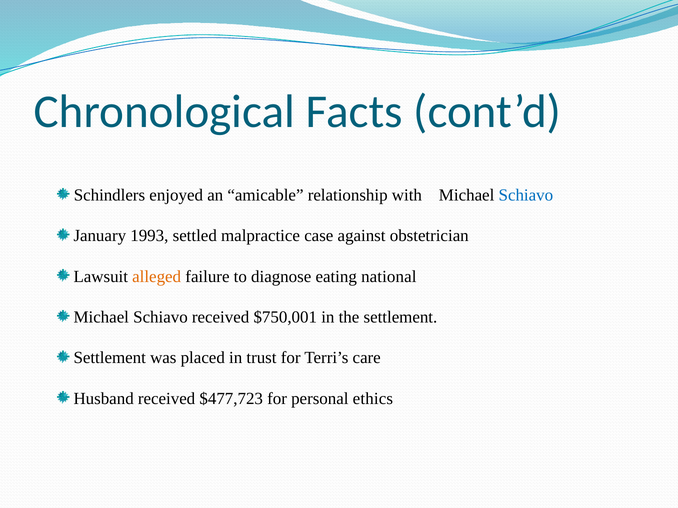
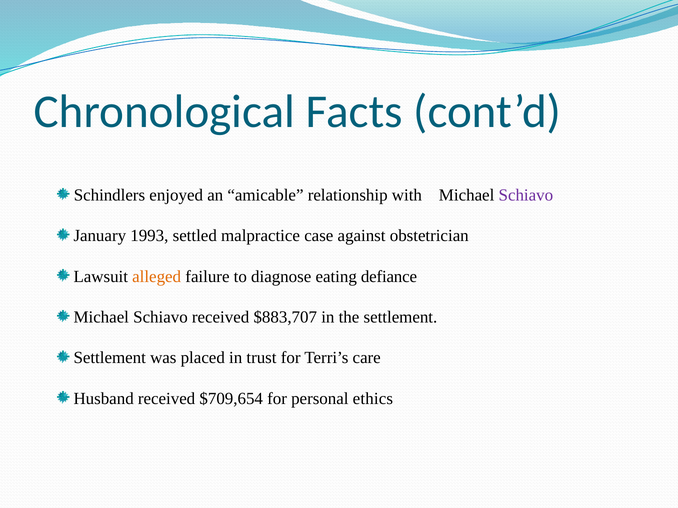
Schiavo at (526, 195) colour: blue -> purple
national: national -> defiance
$750,001: $750,001 -> $883,707
$477,723: $477,723 -> $709,654
